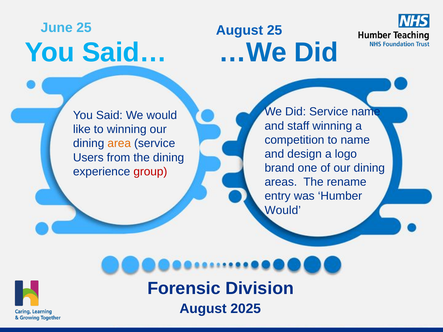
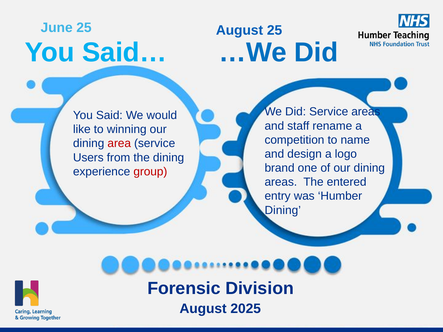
Service name: name -> areas
staff winning: winning -> rename
area colour: orange -> red
rename: rename -> entered
Would at (283, 210): Would -> Dining
